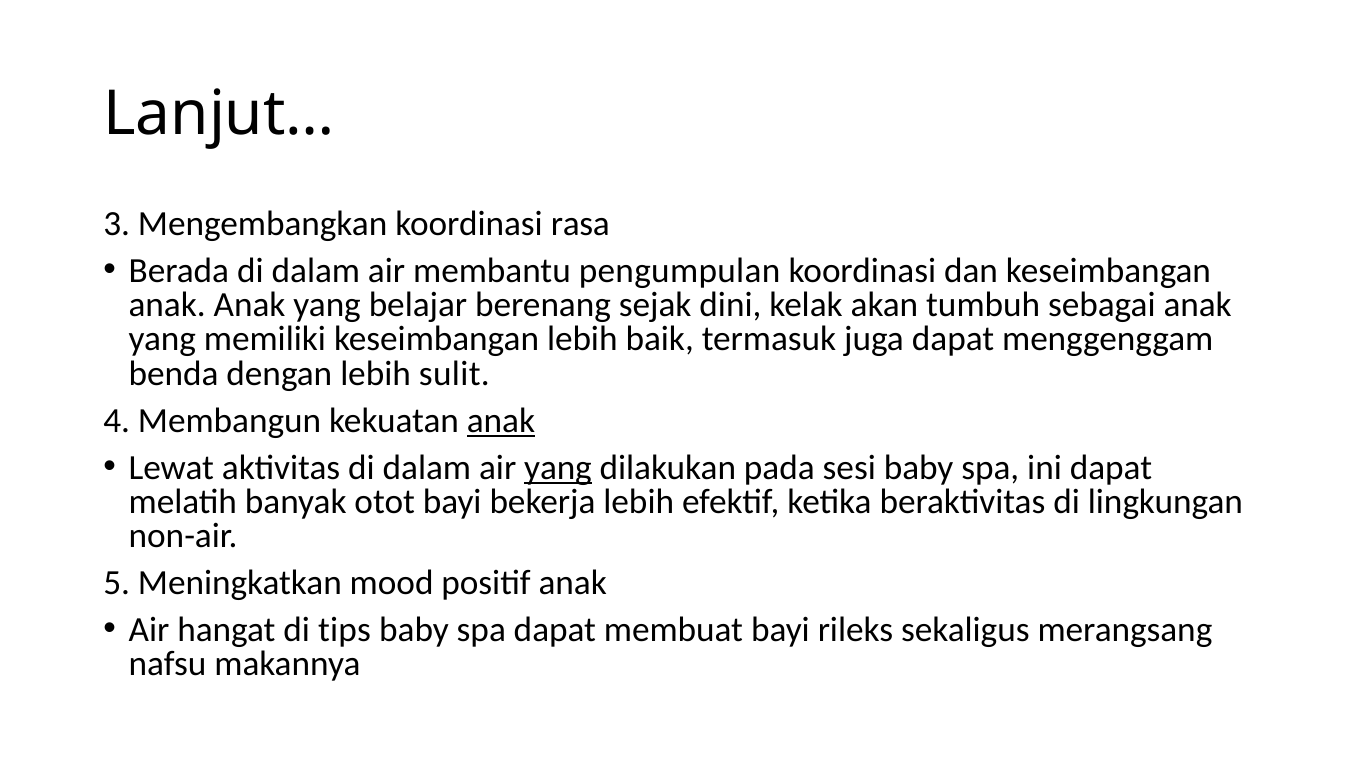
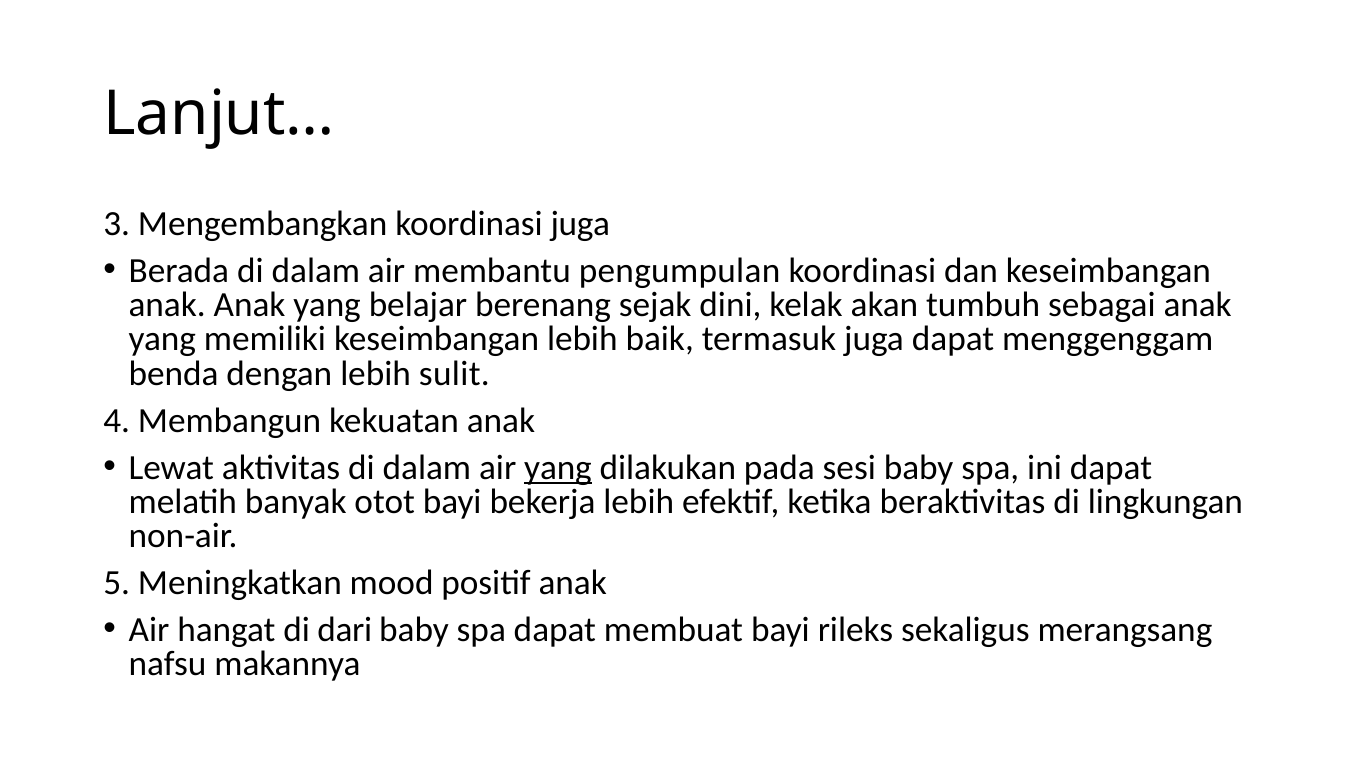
koordinasi rasa: rasa -> juga
anak at (501, 421) underline: present -> none
tips: tips -> dari
